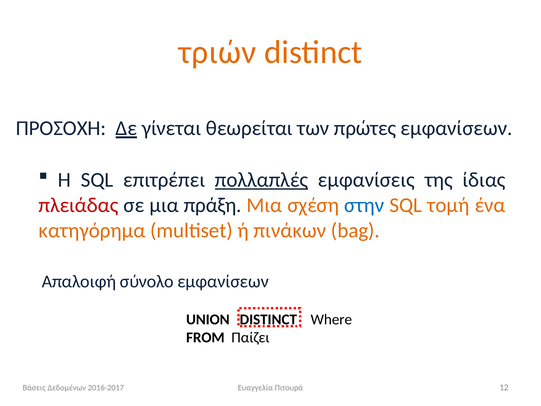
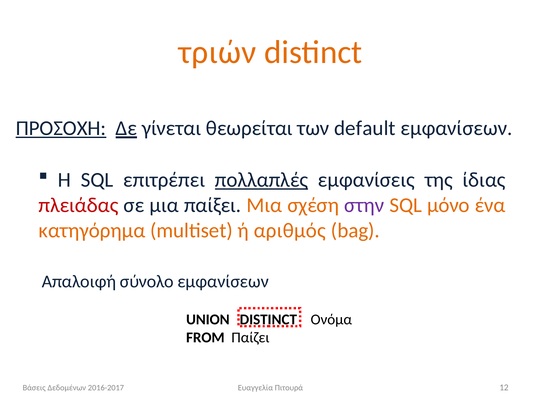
ΠΡΟΣΟΧΗ underline: none -> present
πρώτες: πρώτες -> default
πράξη: πράξη -> παίξει
στην colour: blue -> purple
τομή: τομή -> μόνο
πινάκων: πινάκων -> αριθμός
Where: Where -> Ονόμα
